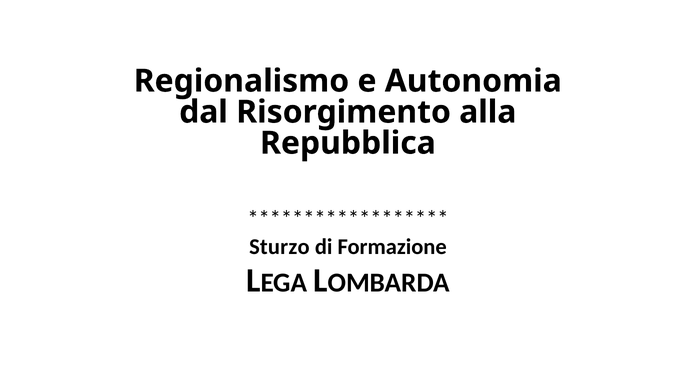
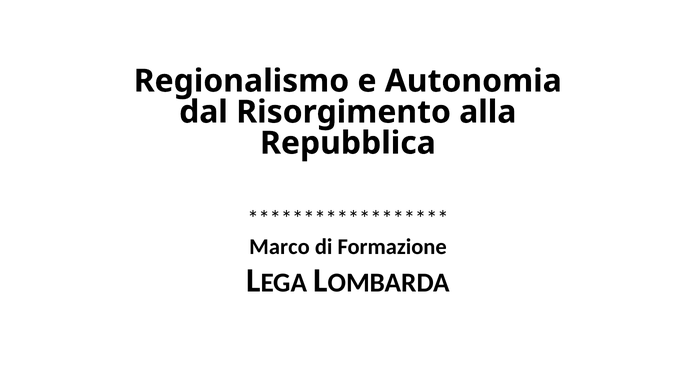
Sturzo: Sturzo -> Marco
